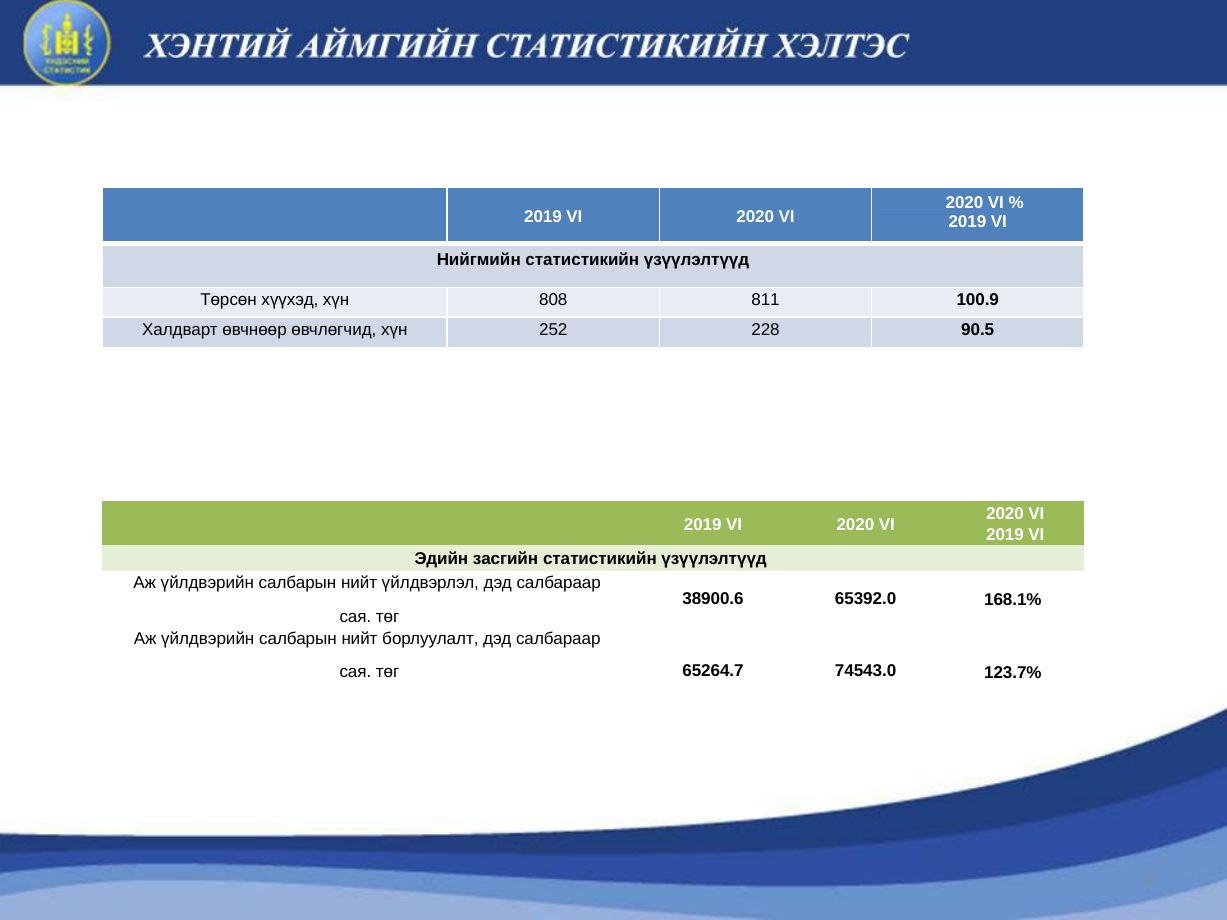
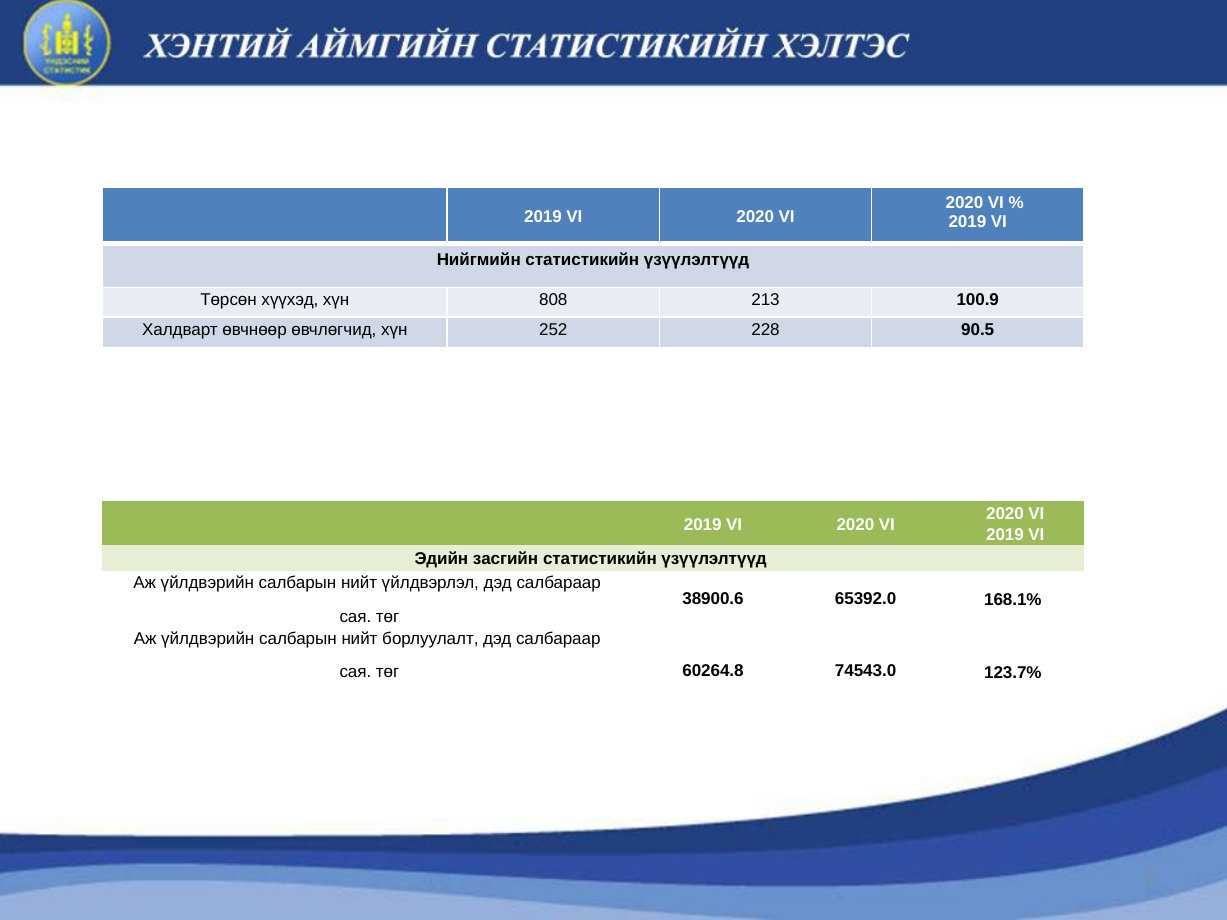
811: 811 -> 213
65264.7: 65264.7 -> 60264.8
